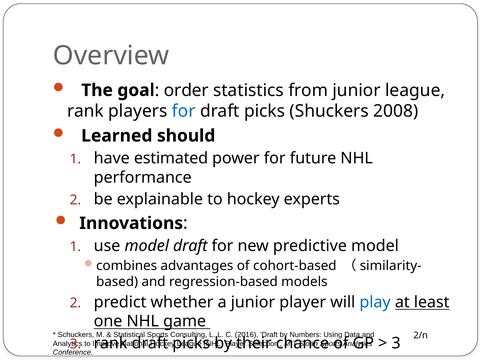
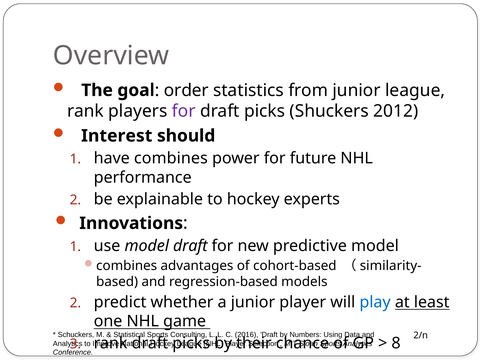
for at (184, 111) colour: blue -> purple
2008: 2008 -> 2012
Learned: Learned -> Interest
have estimated: estimated -> combines
3 at (396, 343): 3 -> 8
